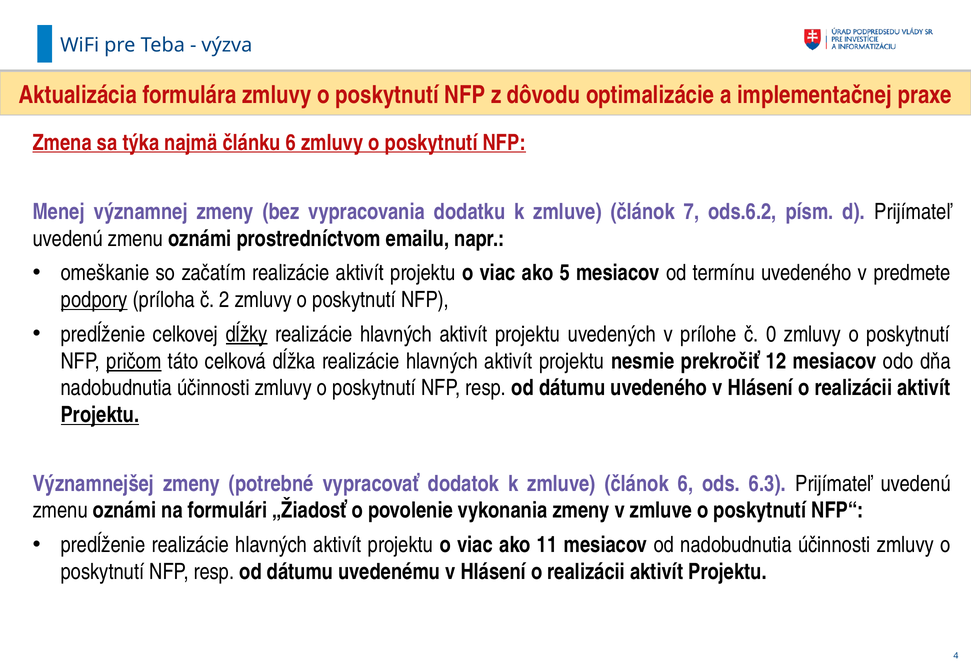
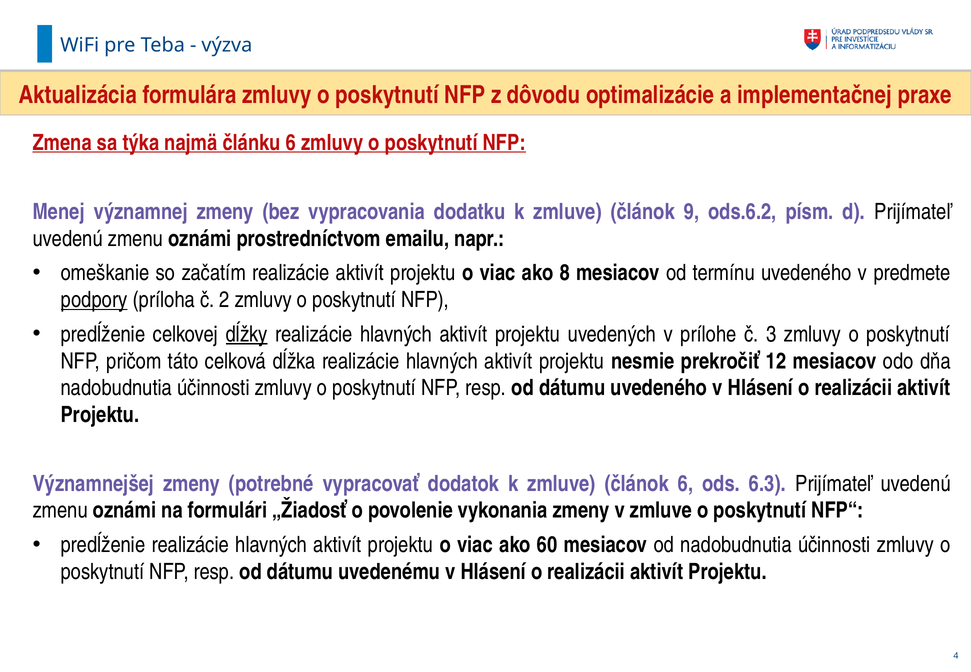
7: 7 -> 9
5: 5 -> 8
0: 0 -> 3
pričom underline: present -> none
Projektu at (100, 415) underline: present -> none
11: 11 -> 60
